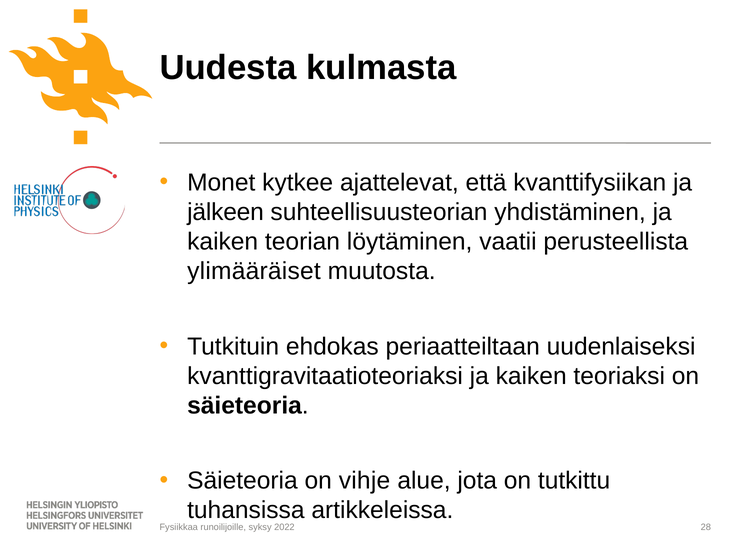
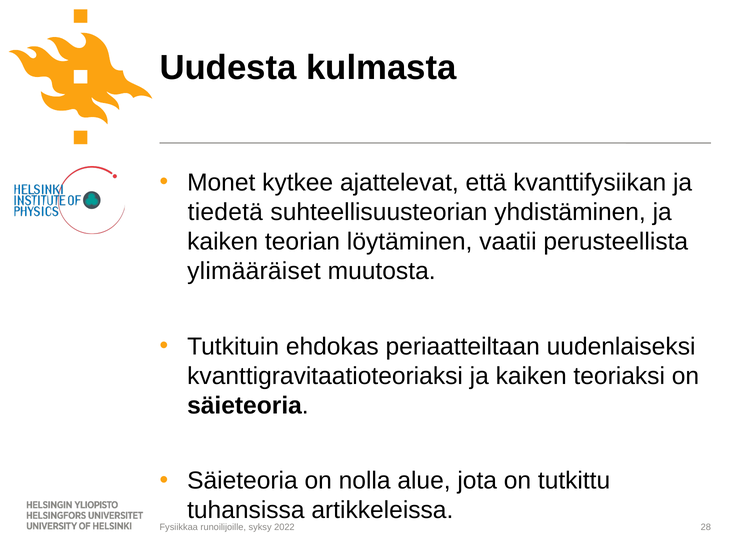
jälkeen: jälkeen -> tiedetä
vihje: vihje -> nolla
